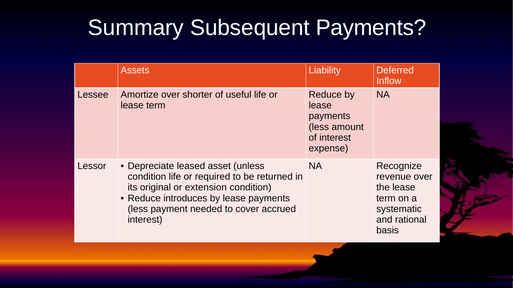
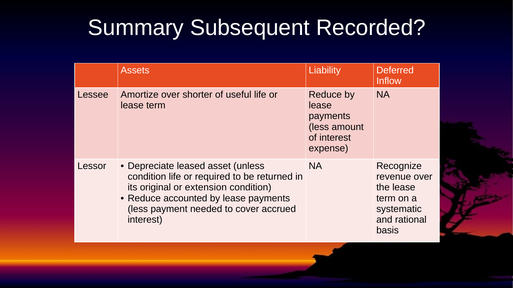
Subsequent Payments: Payments -> Recorded
introduces: introduces -> accounted
